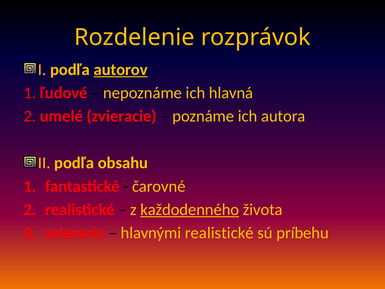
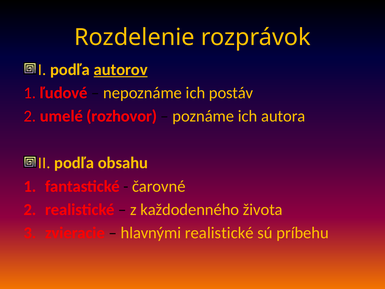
hlavná: hlavná -> postáv
umelé zvieracie: zvieracie -> rozhovor
každodenného underline: present -> none
